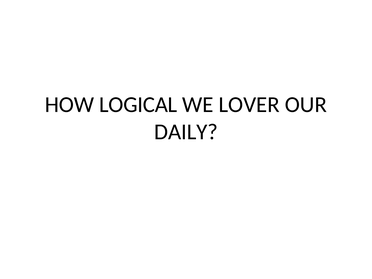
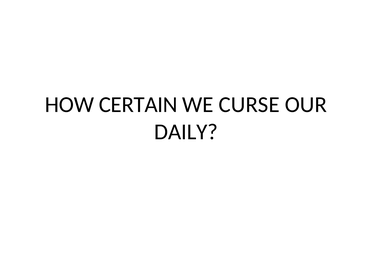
LOGICAL: LOGICAL -> CERTAIN
LOVER: LOVER -> CURSE
